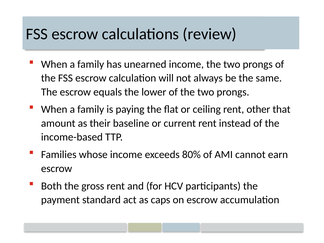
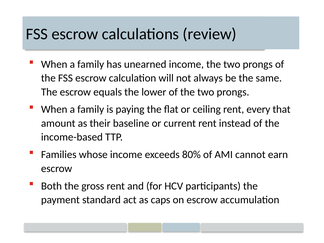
other: other -> every
